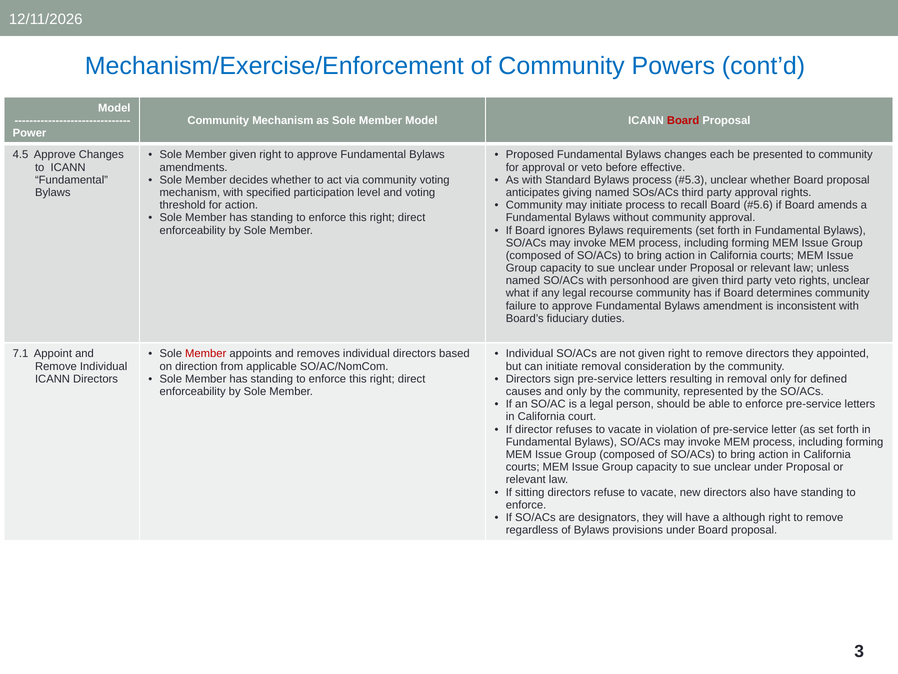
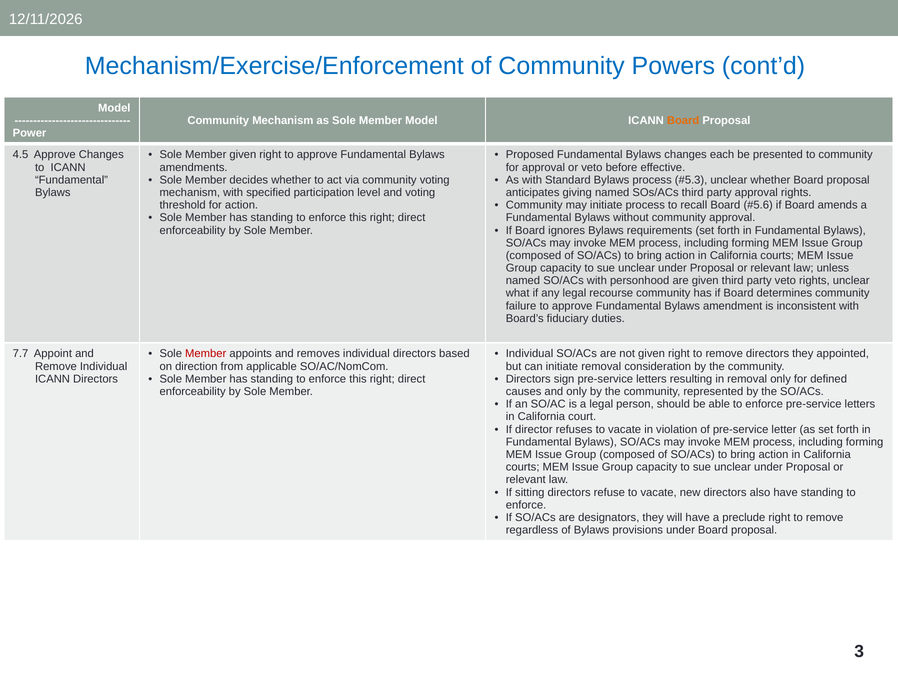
Board at (683, 120) colour: red -> orange
7.1: 7.1 -> 7.7
although: although -> preclude
